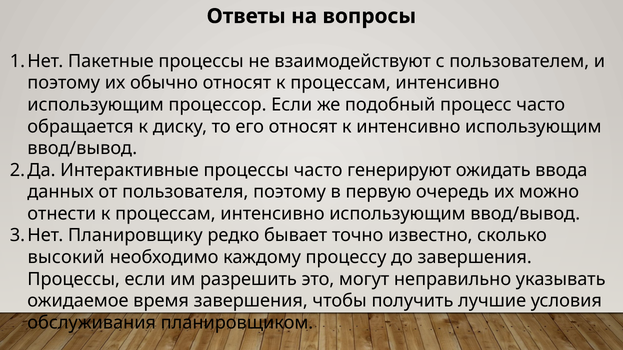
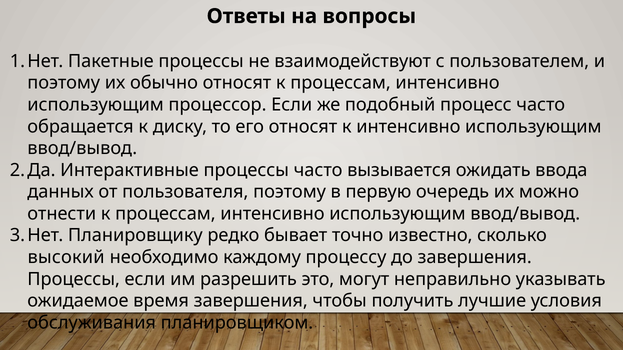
генерируют: генерируют -> вызывается
